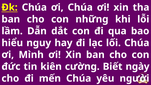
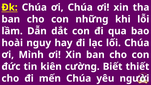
hiểu: hiểu -> hoài
ngày: ngày -> thiết
